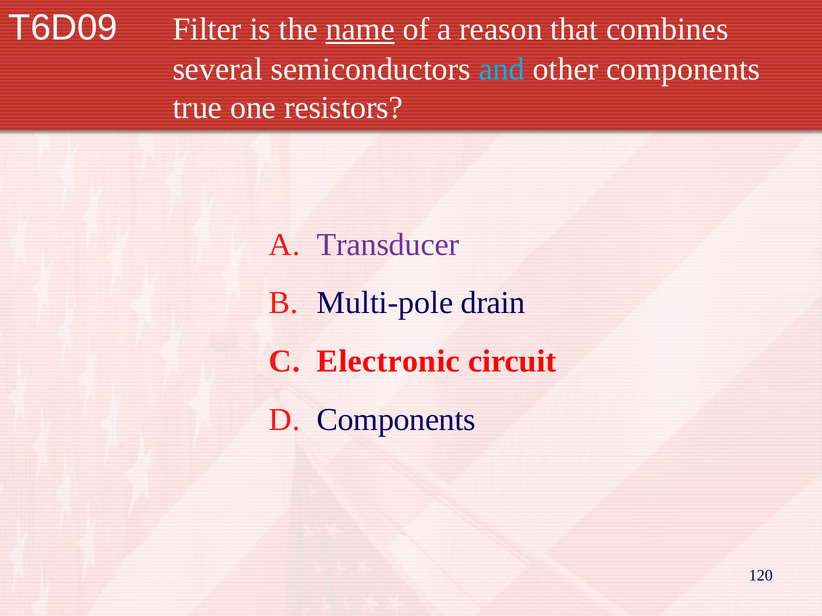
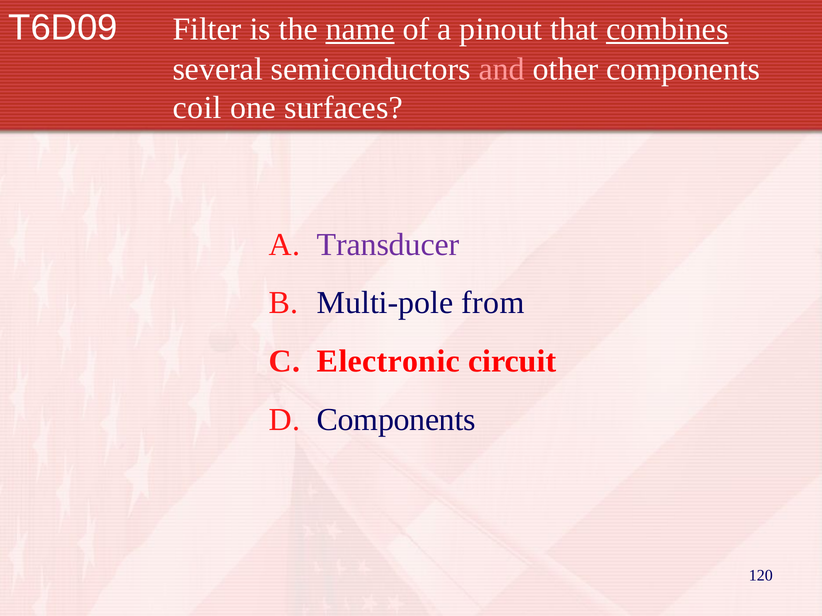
reason: reason -> pinout
combines underline: none -> present
and colour: light blue -> pink
true: true -> coil
resistors: resistors -> surfaces
drain: drain -> from
